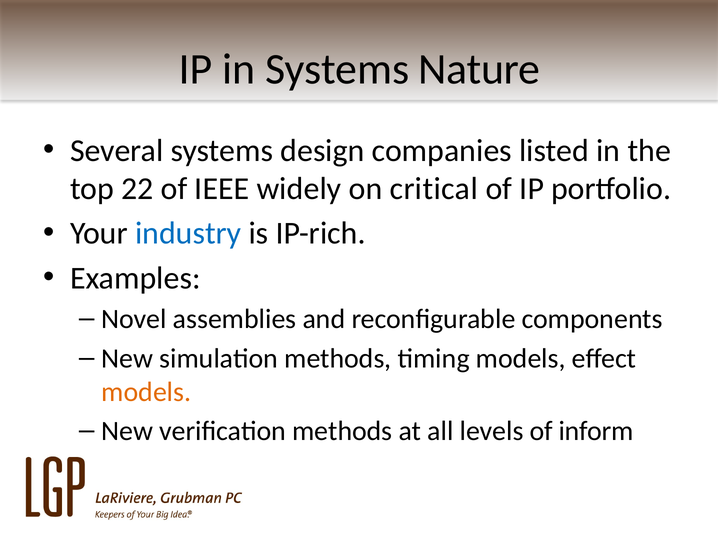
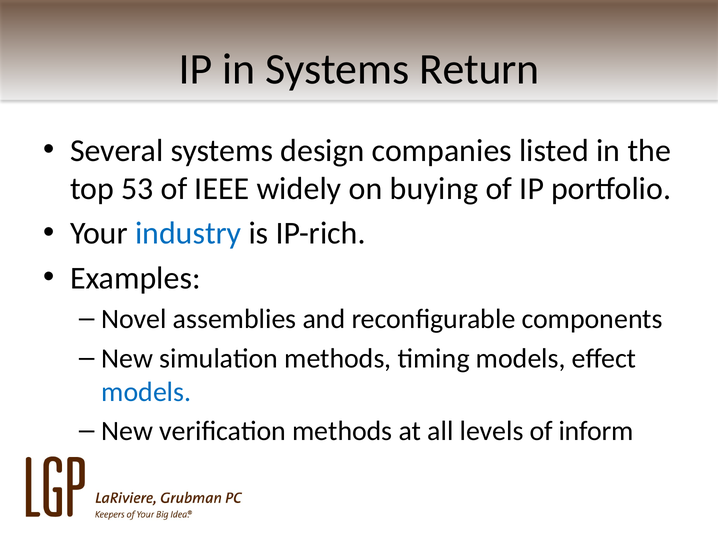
Nature: Nature -> Return
22: 22 -> 53
critical: critical -> buying
models at (146, 392) colour: orange -> blue
